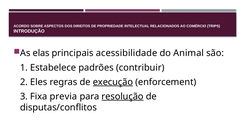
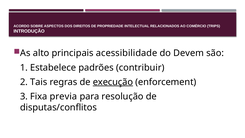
elas: elas -> alto
Animal: Animal -> Devem
Eles: Eles -> Tais
resolução underline: present -> none
